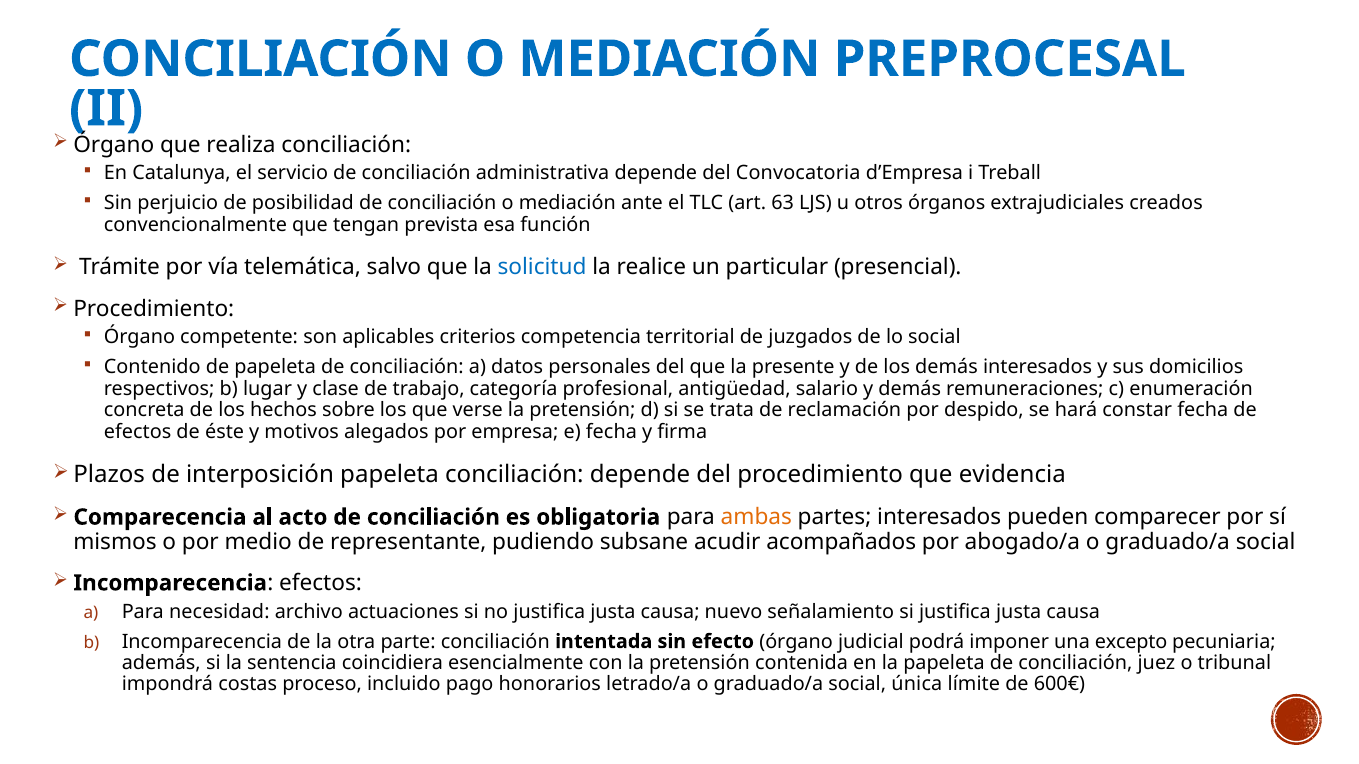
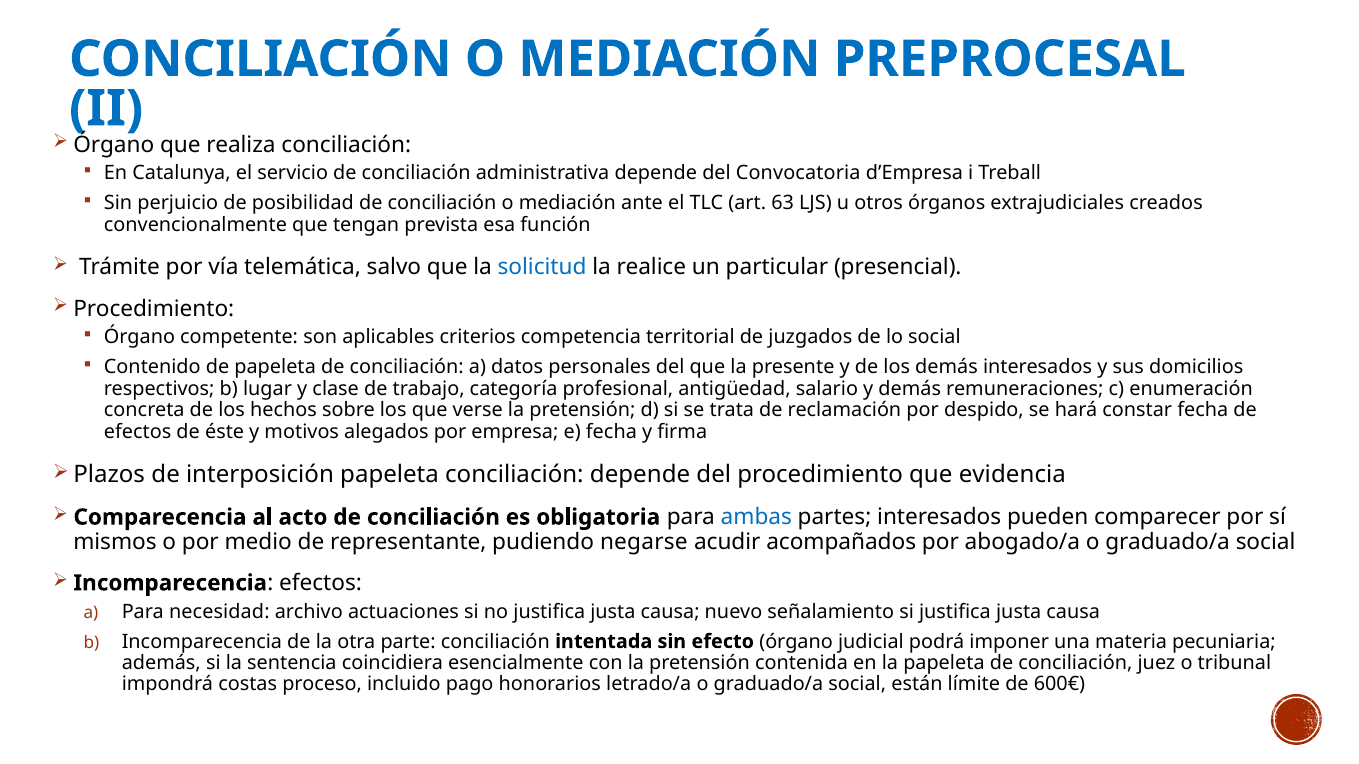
ambas colour: orange -> blue
subsane: subsane -> negarse
excepto: excepto -> materia
única: única -> están
